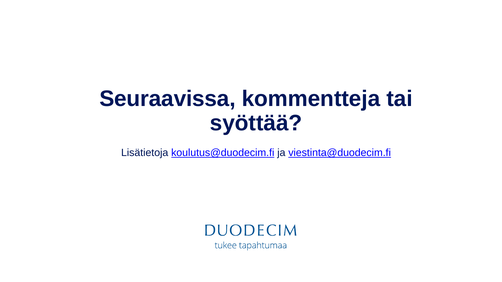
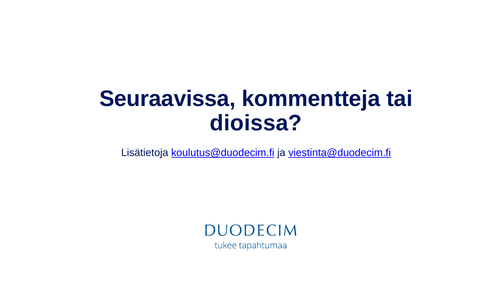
syöttää: syöttää -> dioissa
